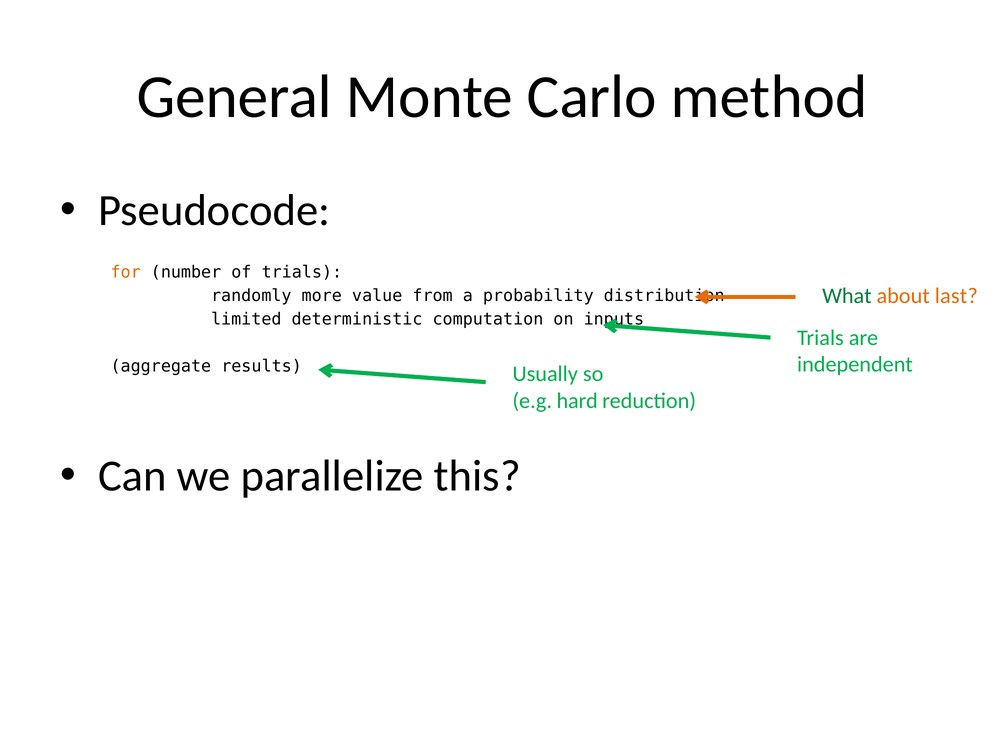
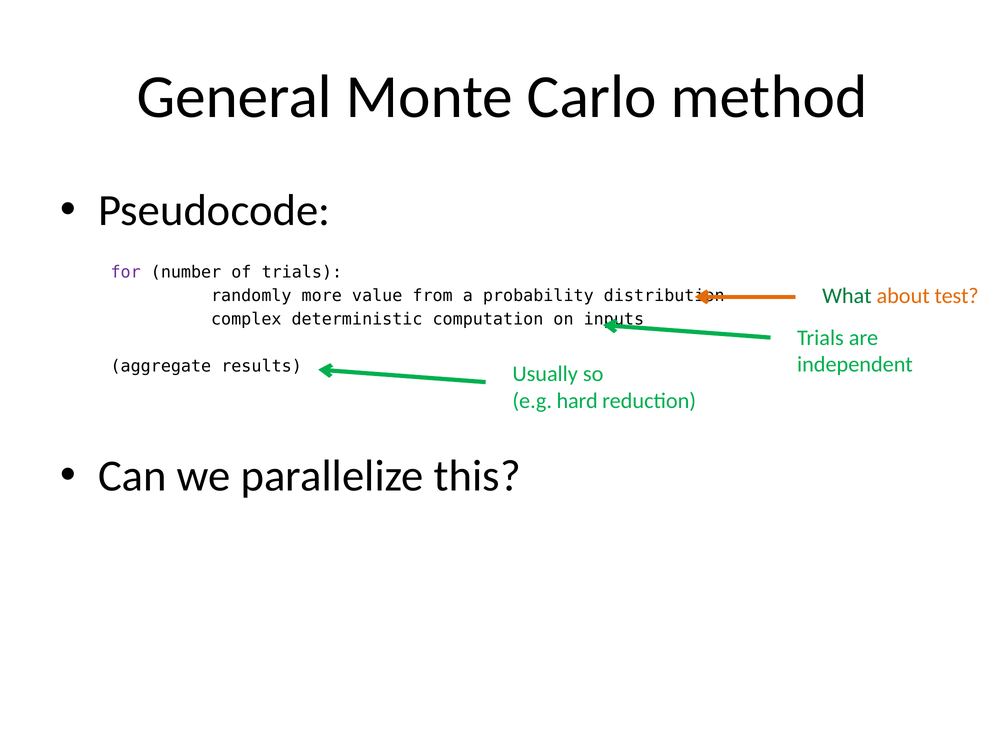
for colour: orange -> purple
last: last -> test
limited: limited -> complex
